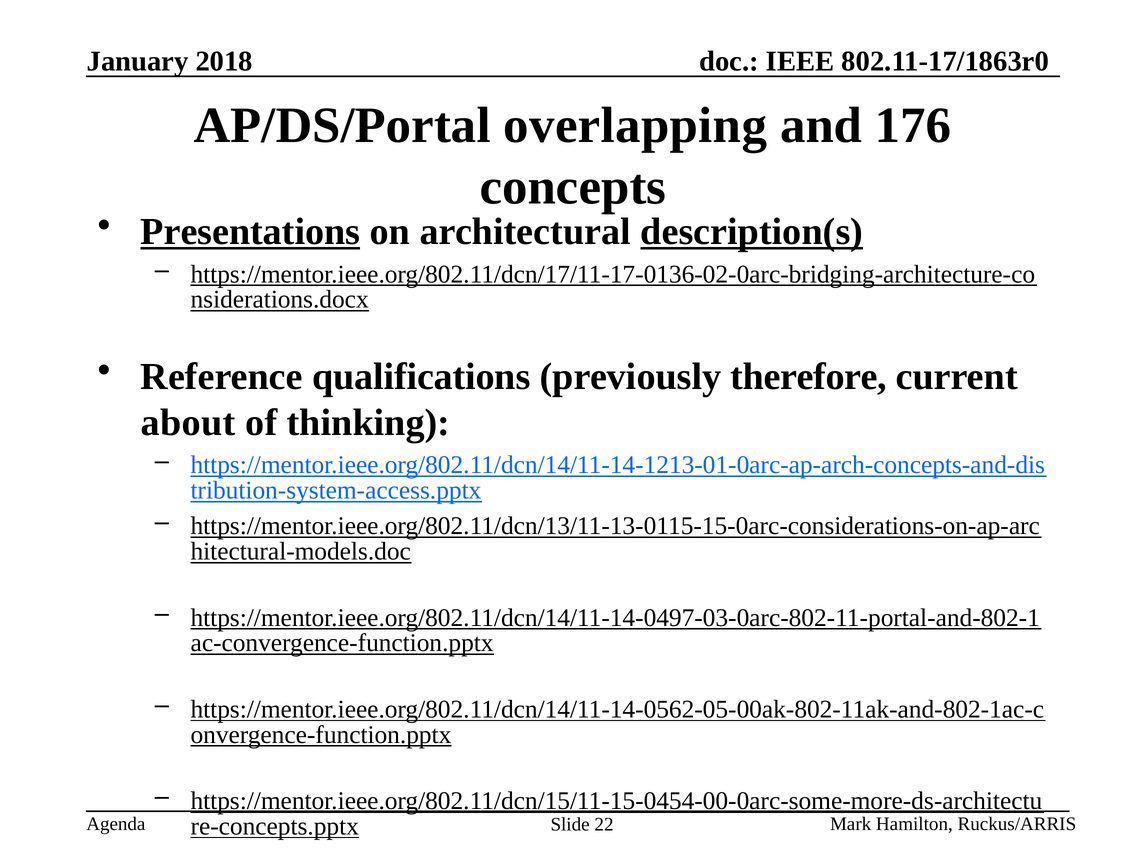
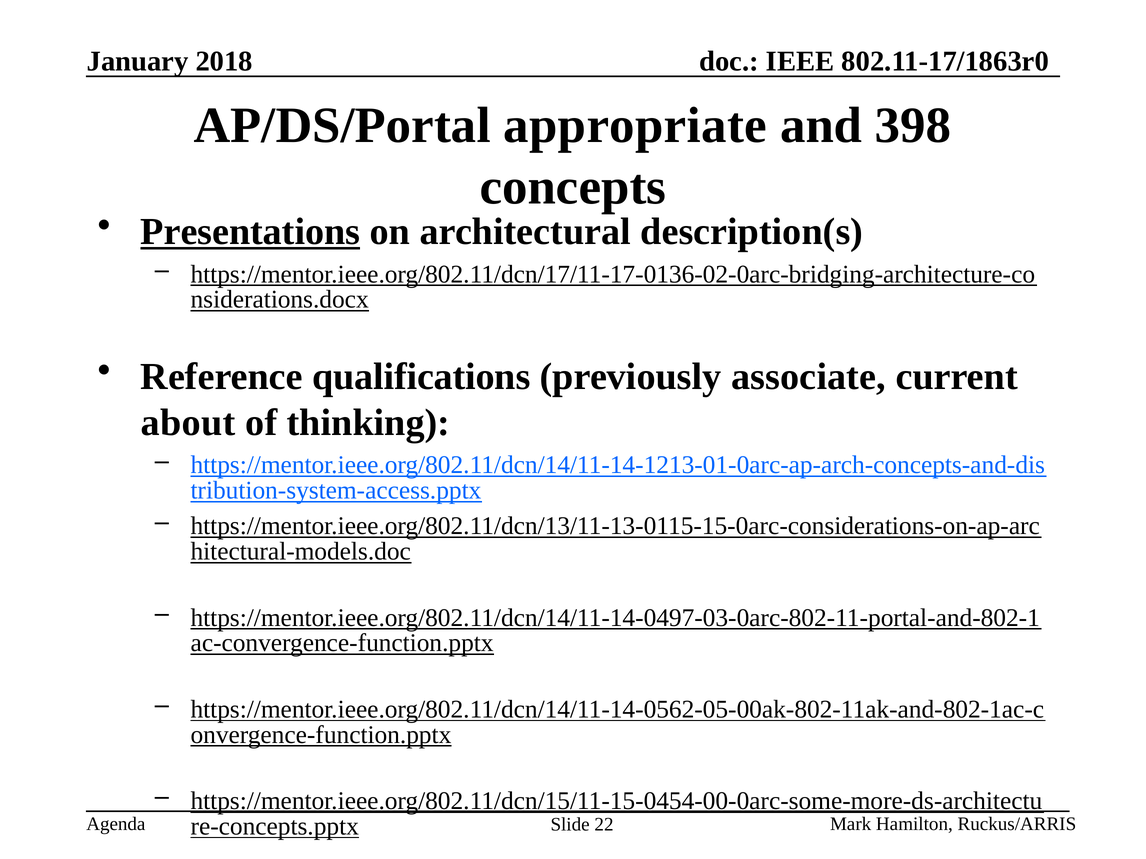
overlapping: overlapping -> appropriate
176: 176 -> 398
description(s underline: present -> none
therefore: therefore -> associate
